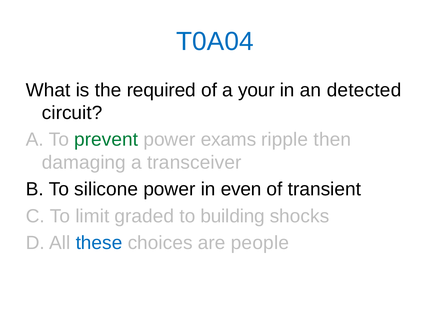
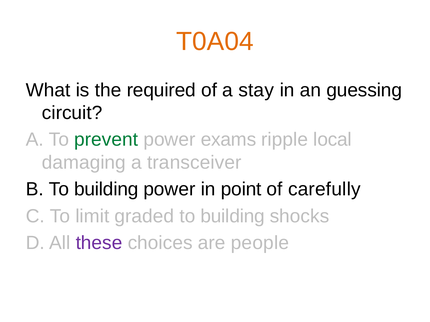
T0A04 colour: blue -> orange
your: your -> stay
detected: detected -> guessing
then: then -> local
B To silicone: silicone -> building
even: even -> point
transient: transient -> carefully
these colour: blue -> purple
